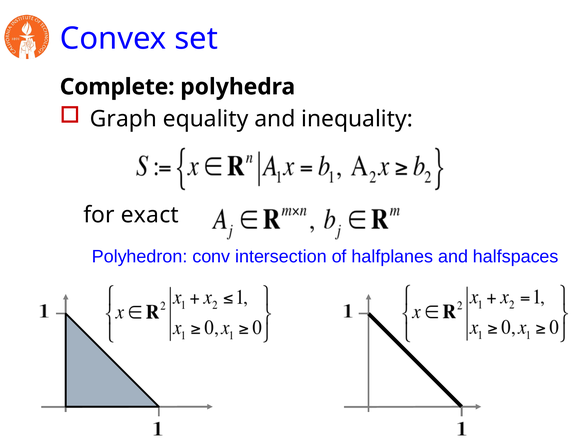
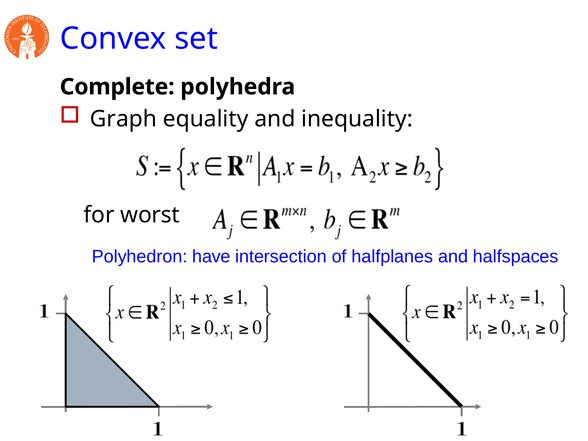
exact: exact -> worst
conv: conv -> have
